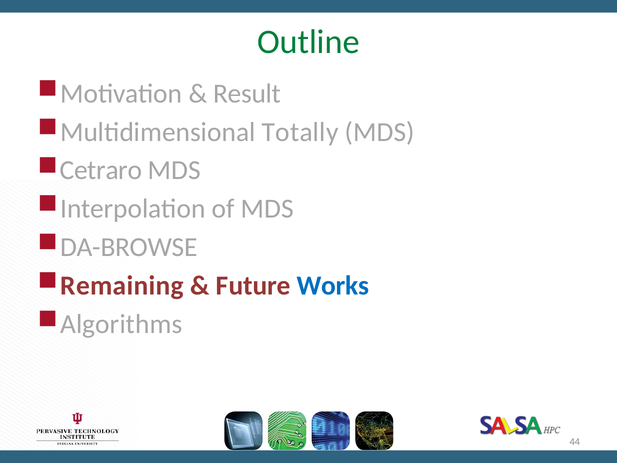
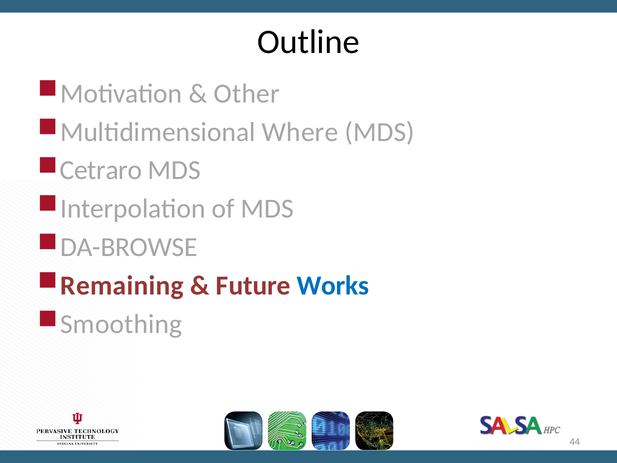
Outline colour: green -> black
Result: Result -> Other
Totally: Totally -> Where
Algorithms: Algorithms -> Smoothing
